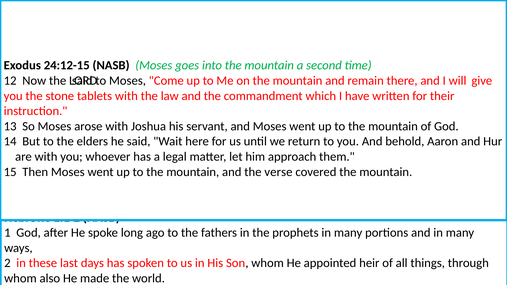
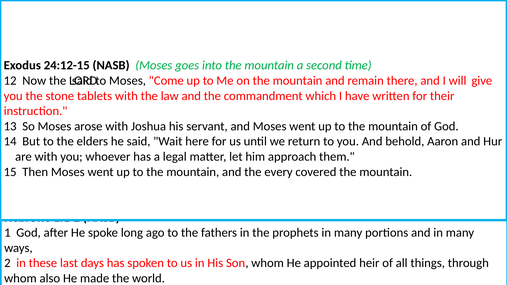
the verse: verse -> every
